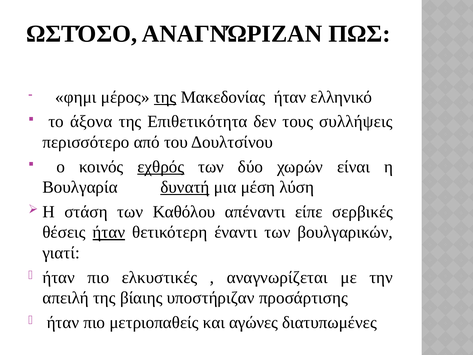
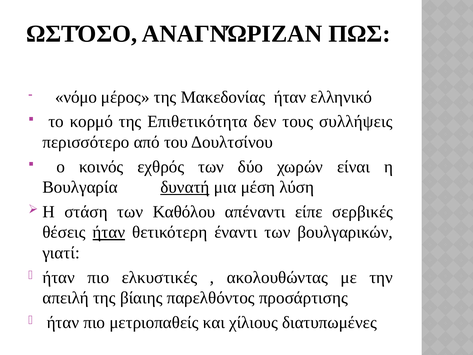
φημι: φημι -> νόμο
της at (165, 97) underline: present -> none
άξονα: άξονα -> κορμό
εχθρός underline: present -> none
αναγνωρίζεται: αναγνωρίζεται -> ακολουθώντας
υποστήριζαν: υποστήριζαν -> παρελθόντος
αγώνες: αγώνες -> χίλιους
